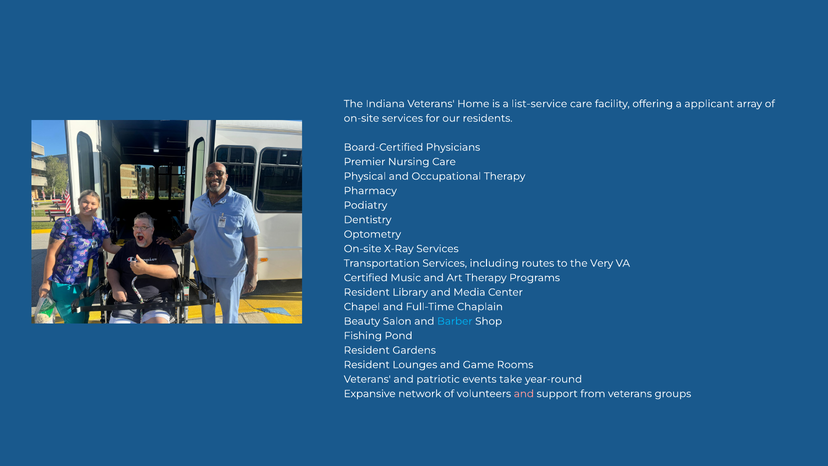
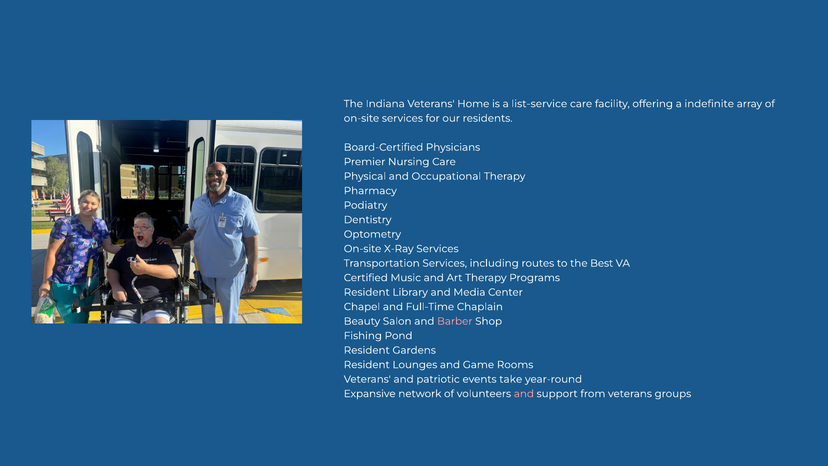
applicant: applicant -> indefinite
Very: Very -> Best
Barber colour: light blue -> pink
